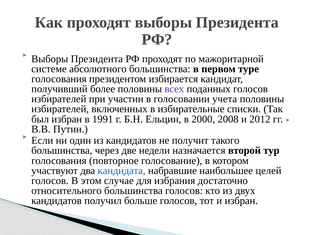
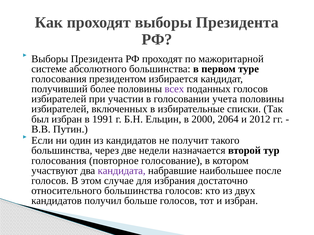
2008: 2008 -> 2064
кандидата colour: blue -> purple
целей: целей -> после
